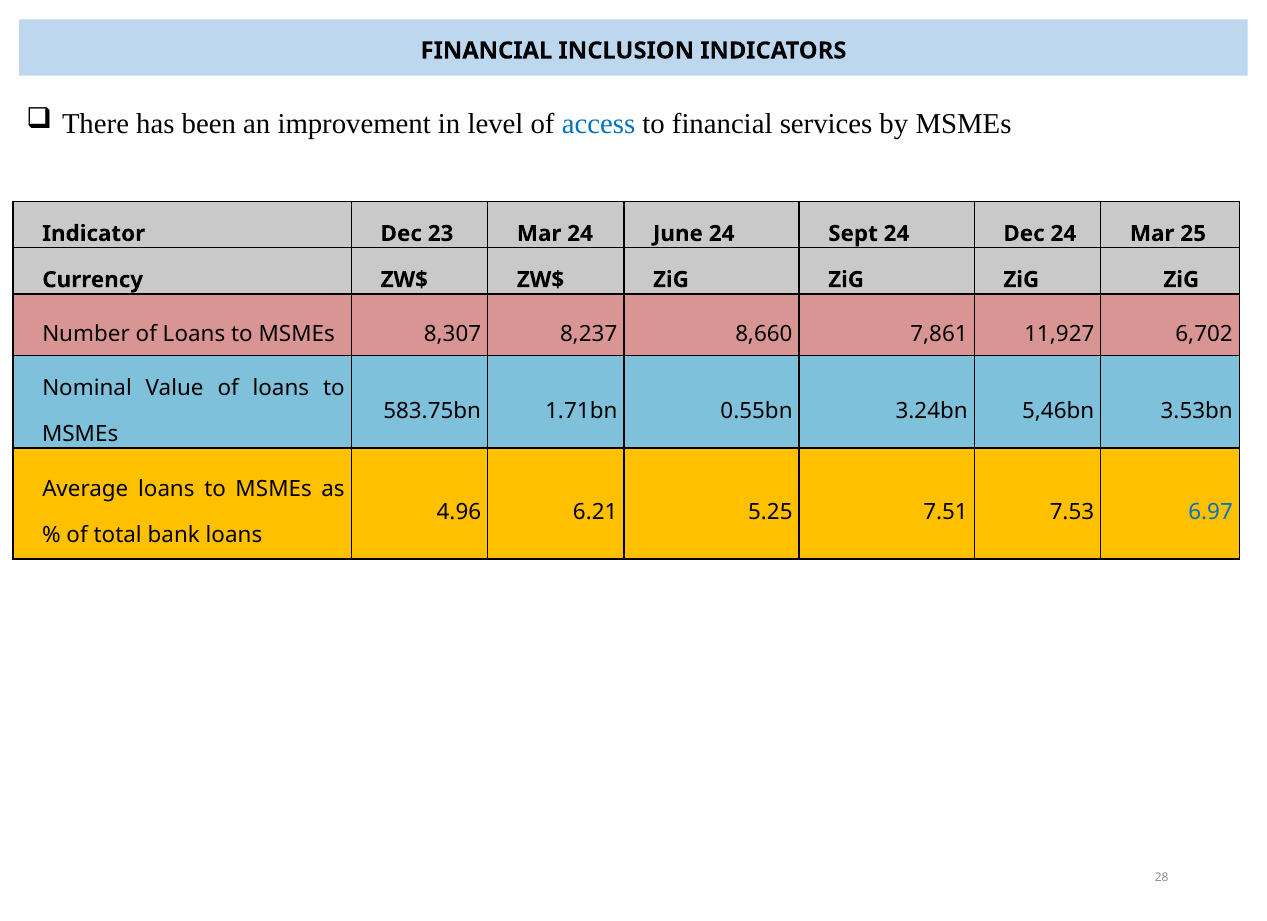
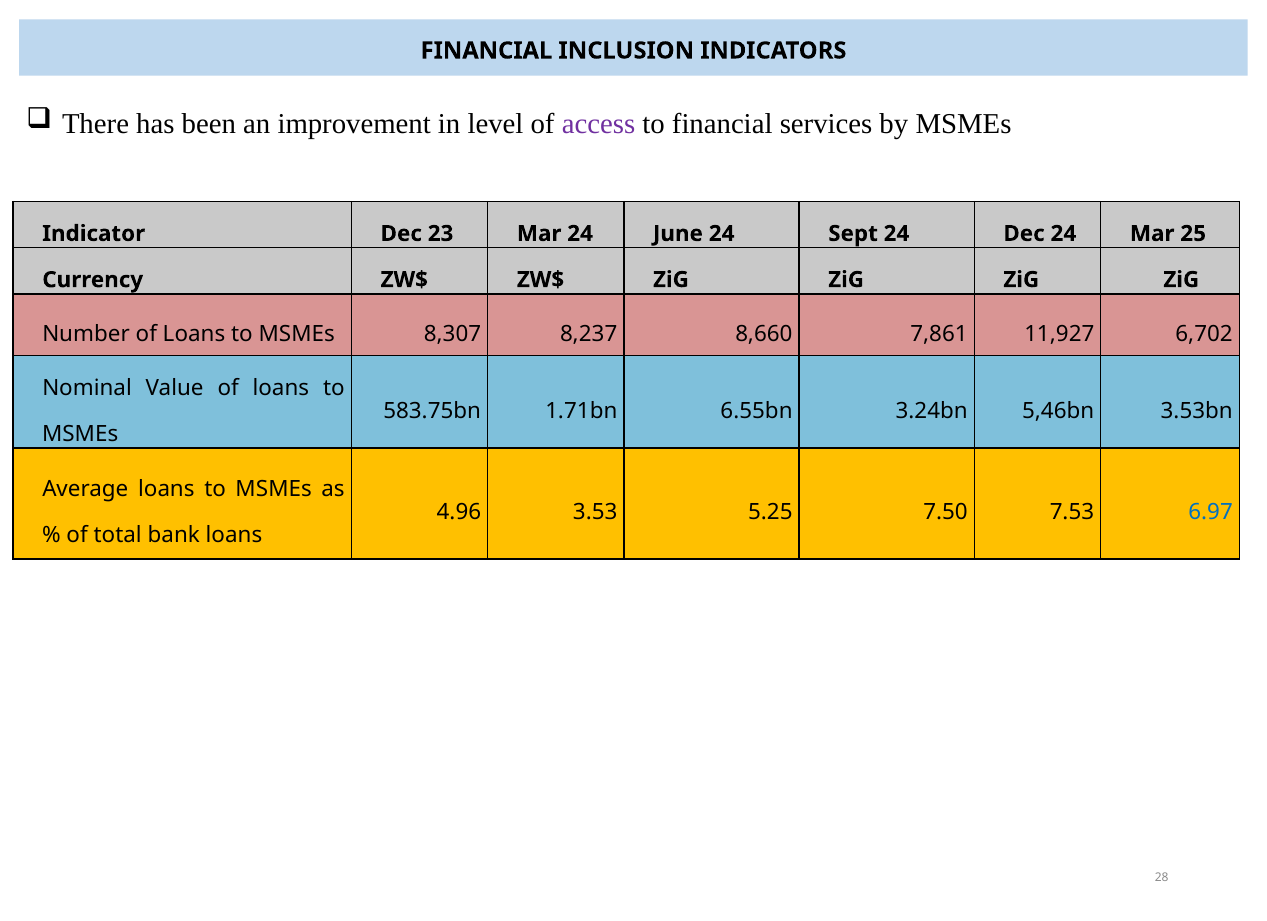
access colour: blue -> purple
0.55bn: 0.55bn -> 6.55bn
6.21: 6.21 -> 3.53
7.51: 7.51 -> 7.50
